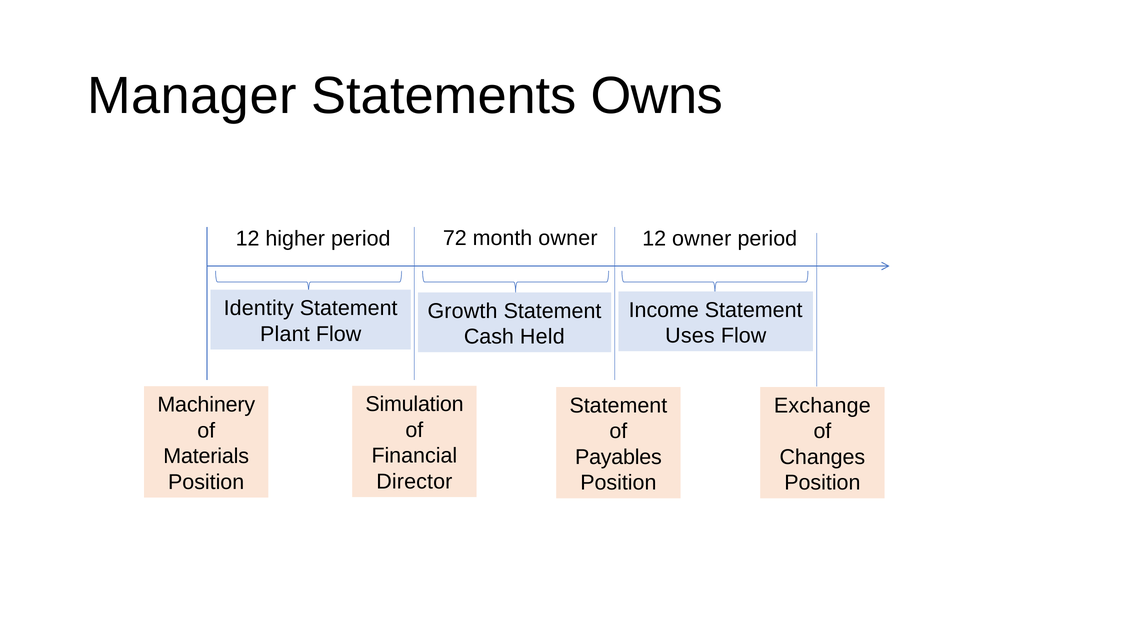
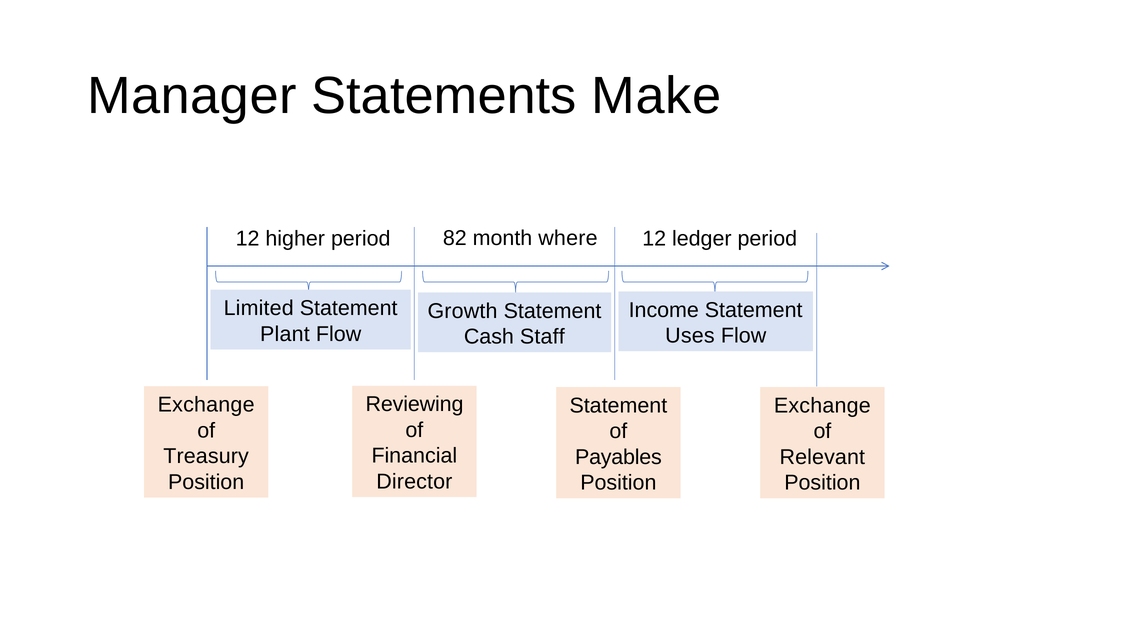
Owns: Owns -> Make
72: 72 -> 82
month owner: owner -> where
12 owner: owner -> ledger
Identity: Identity -> Limited
Held: Held -> Staff
Simulation: Simulation -> Reviewing
Machinery at (206, 405): Machinery -> Exchange
Materials: Materials -> Treasury
Changes: Changes -> Relevant
